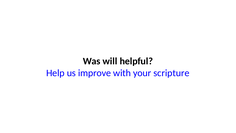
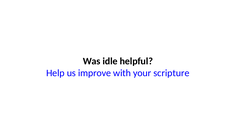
will: will -> idle
